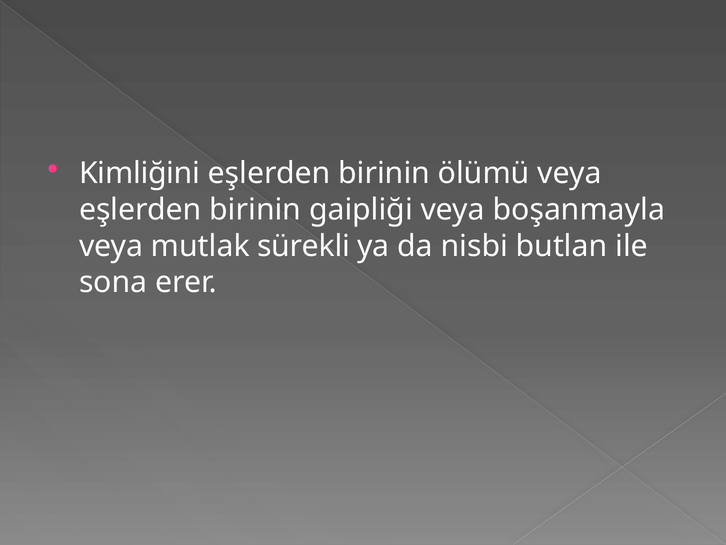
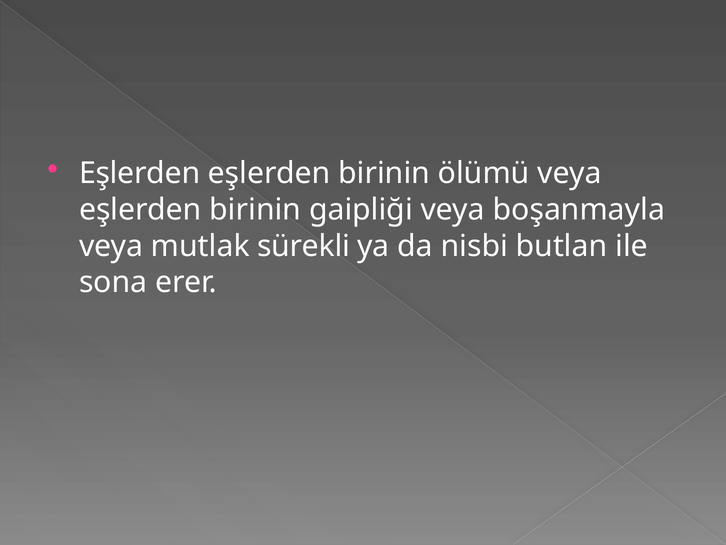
Kimliğini at (140, 173): Kimliğini -> Eşlerden
